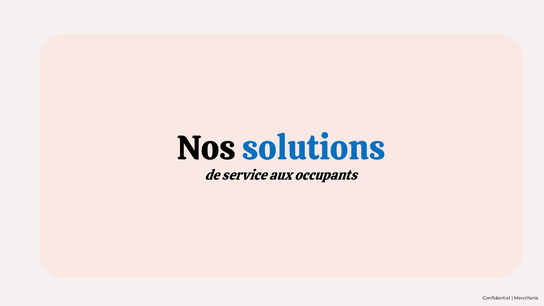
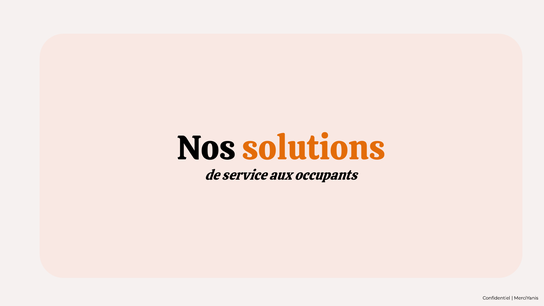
solutions colour: blue -> orange
